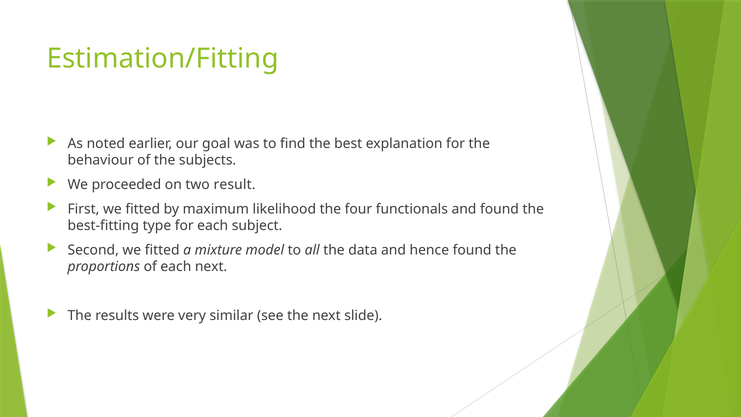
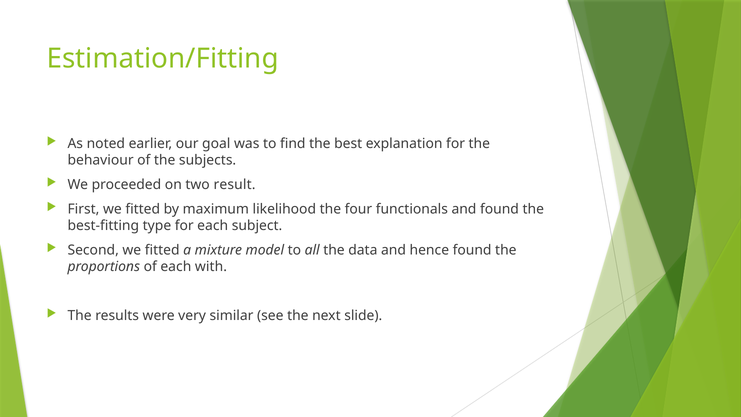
each next: next -> with
